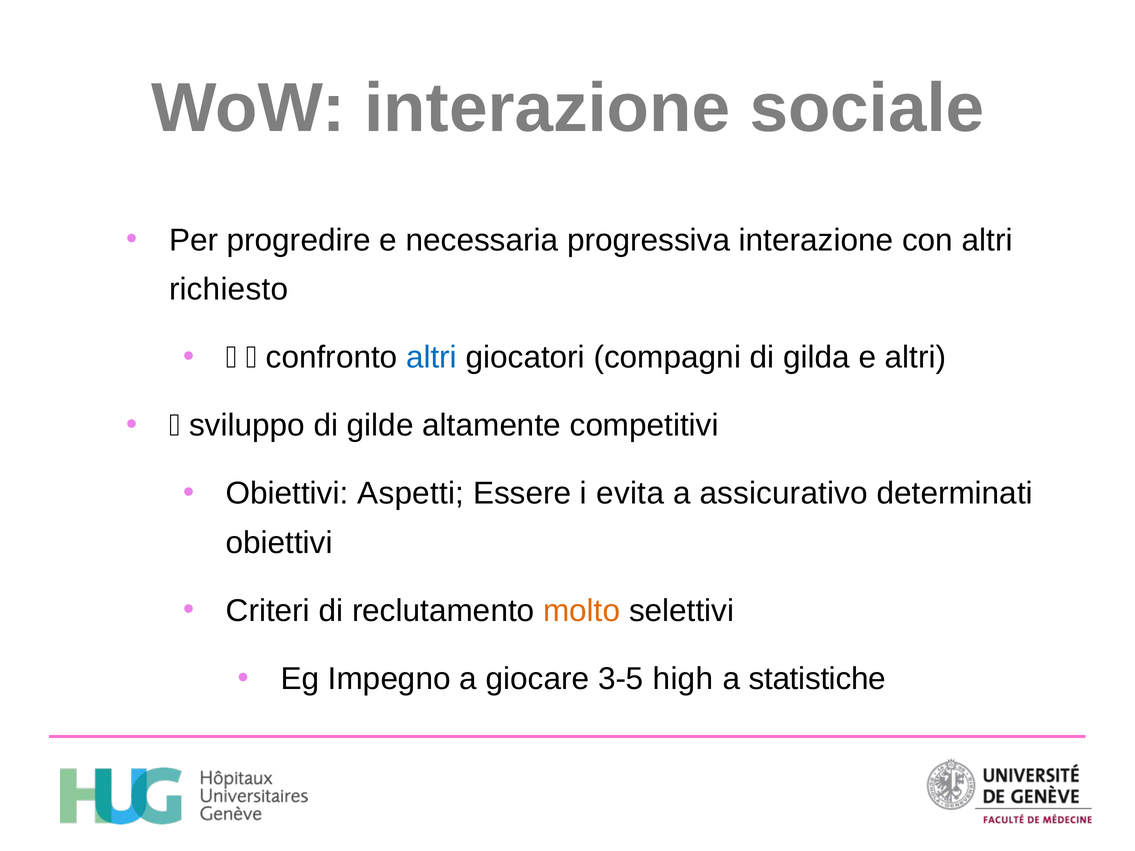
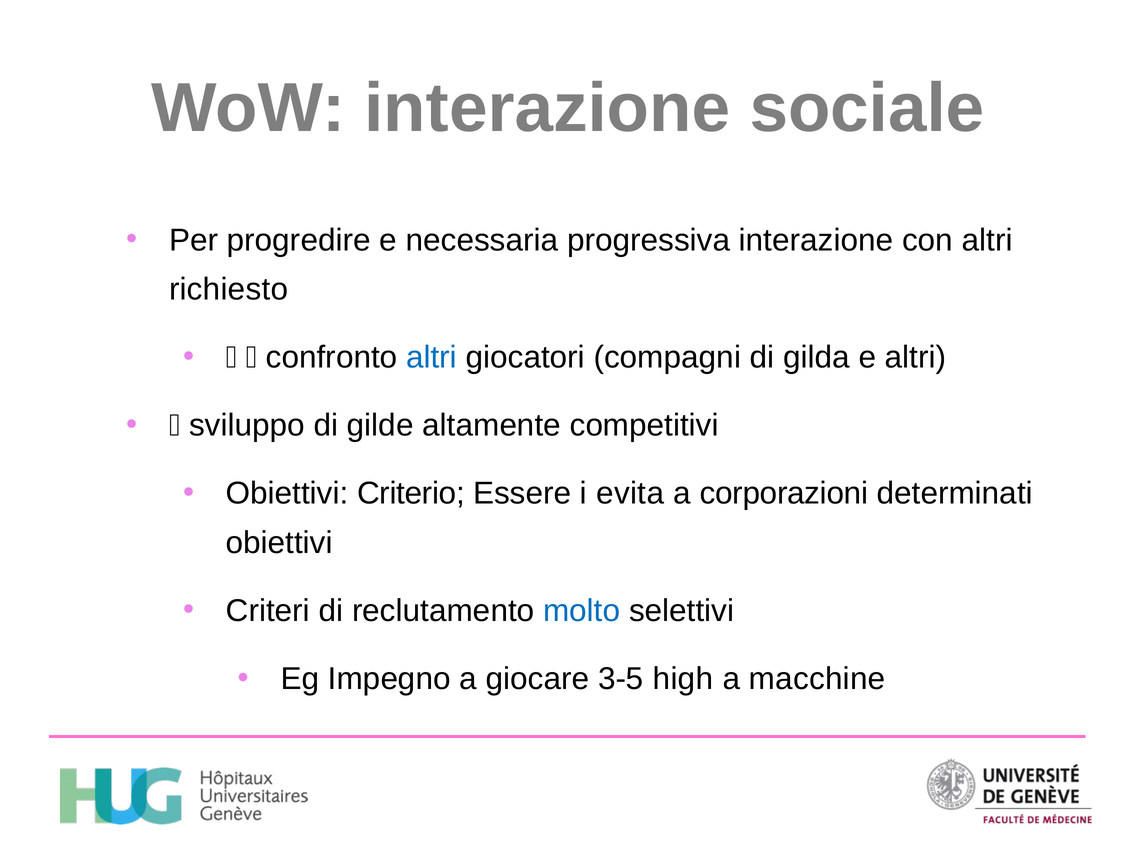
Aspetti: Aspetti -> Criterio
assicurativo: assicurativo -> corporazioni
molto colour: orange -> blue
statistiche: statistiche -> macchine
